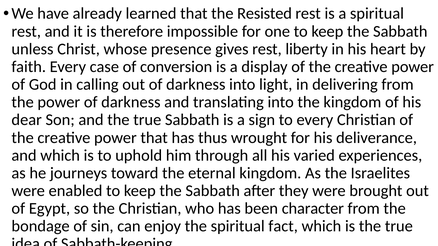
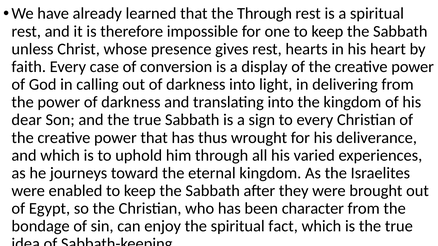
the Resisted: Resisted -> Through
liberty: liberty -> hearts
